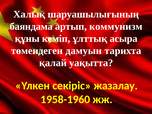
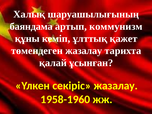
асыра: асыра -> қажет
төмендеген дамуын: дамуын -> жазалау
уақытта: уақытта -> ұсынған
